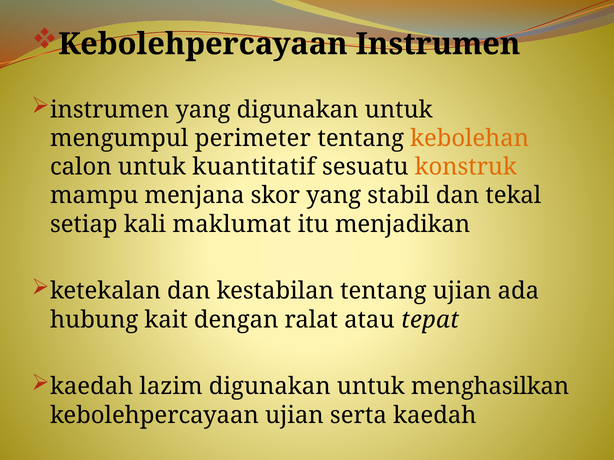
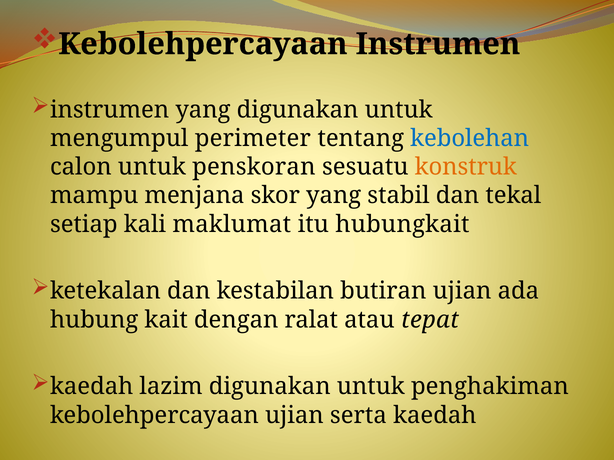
kebolehan colour: orange -> blue
kuantitatif: kuantitatif -> penskoran
menjadikan: menjadikan -> hubungkait
kestabilan tentang: tentang -> butiran
menghasilkan: menghasilkan -> penghakiman
